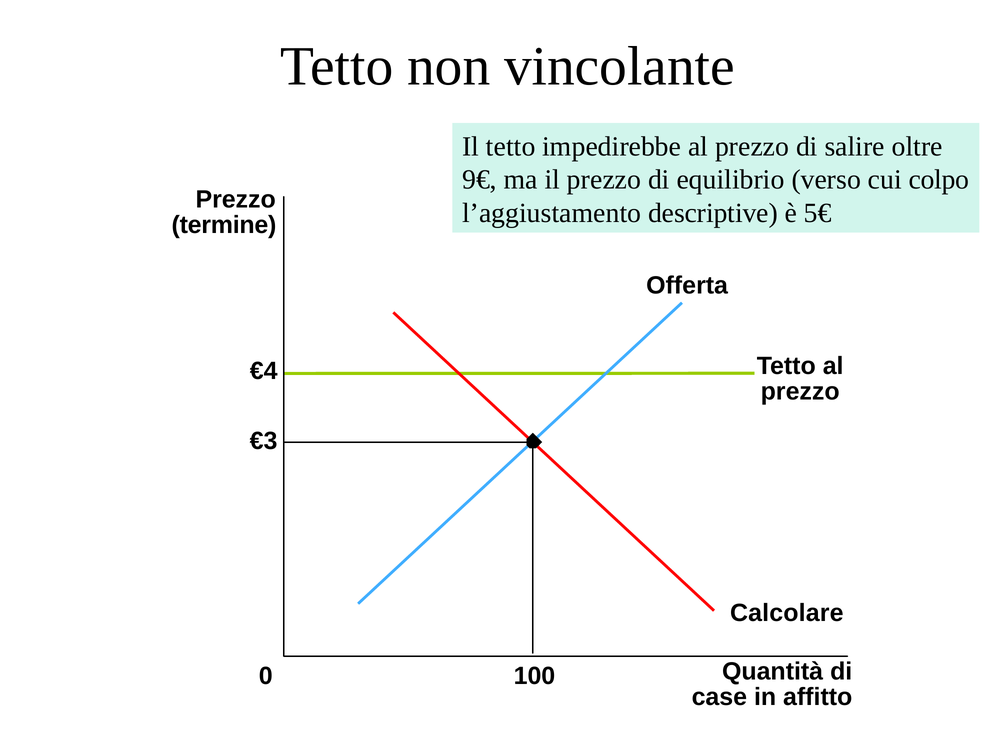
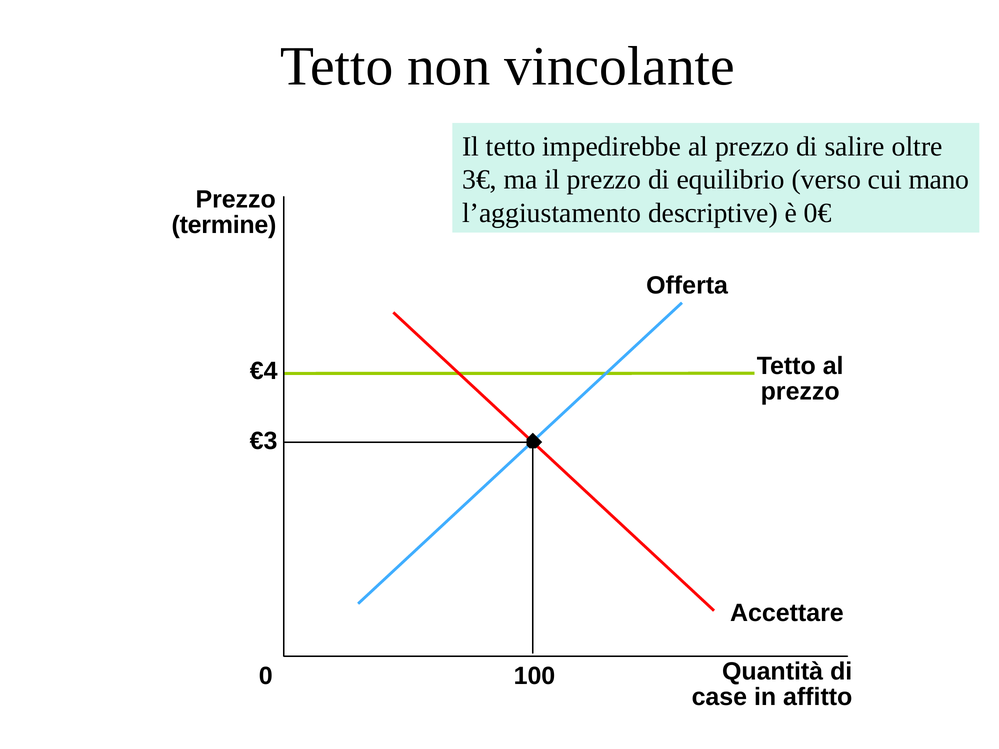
9€: 9€ -> 3€
colpo: colpo -> mano
5€: 5€ -> 0€
Calcolare: Calcolare -> Accettare
